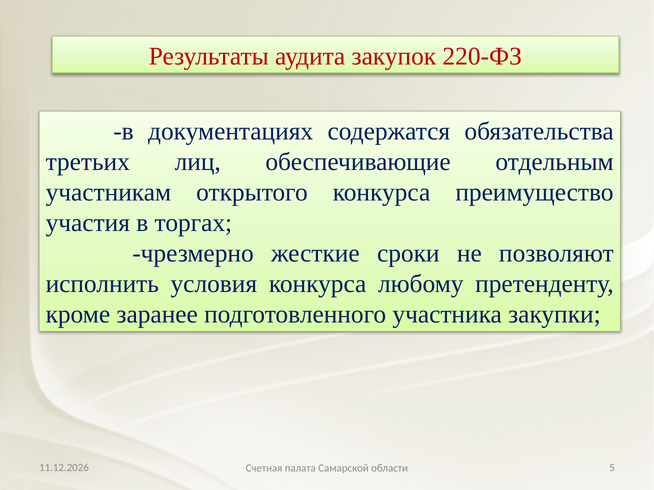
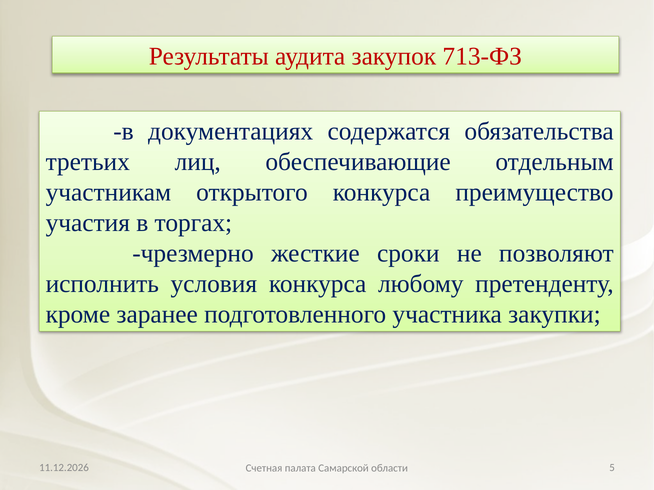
220-ФЗ: 220-ФЗ -> 713-ФЗ
